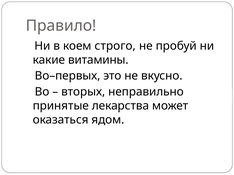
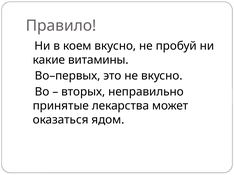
коем строго: строго -> вкусно
